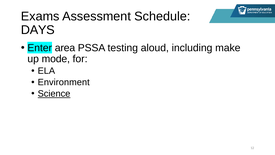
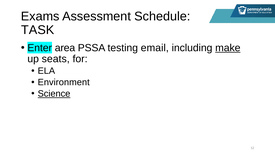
DAYS: DAYS -> TASK
aloud: aloud -> email
make underline: none -> present
mode: mode -> seats
